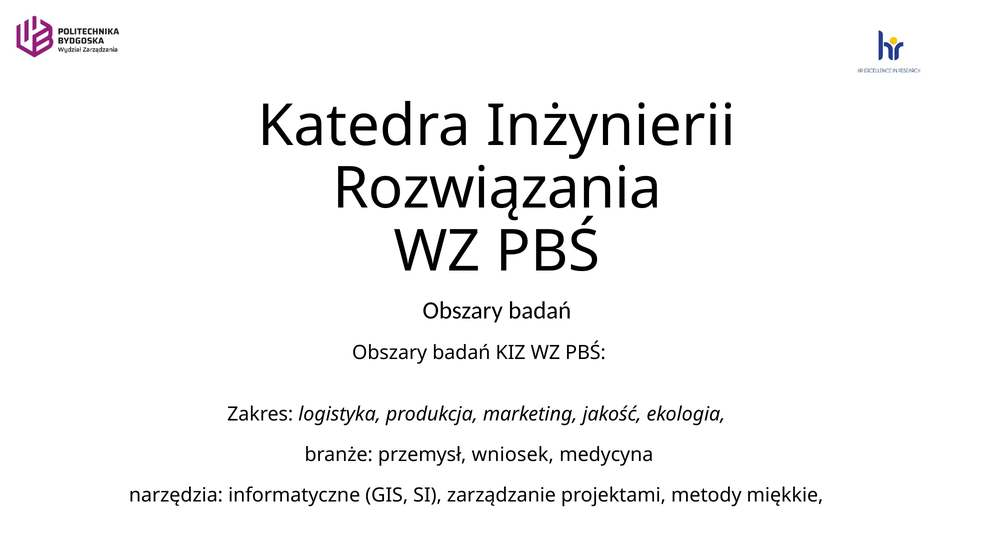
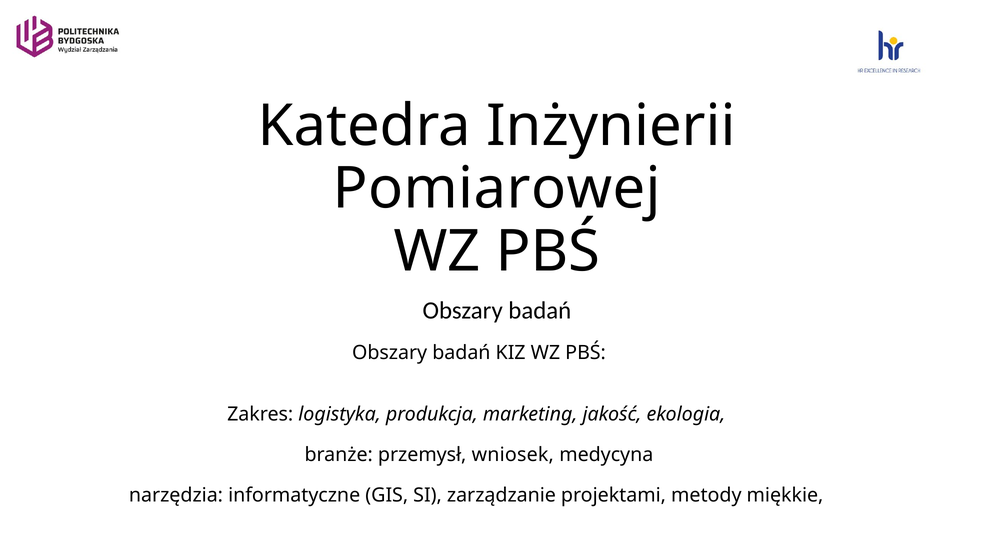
Rozwiązania: Rozwiązania -> Pomiarowej
